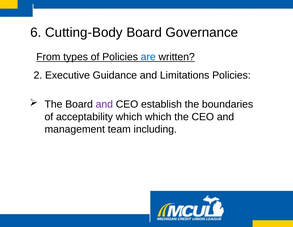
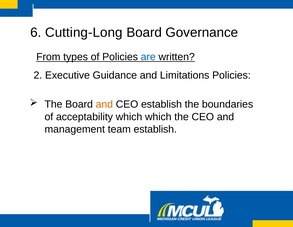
Cutting-Body: Cutting-Body -> Cutting-Long
and at (104, 104) colour: purple -> orange
team including: including -> establish
